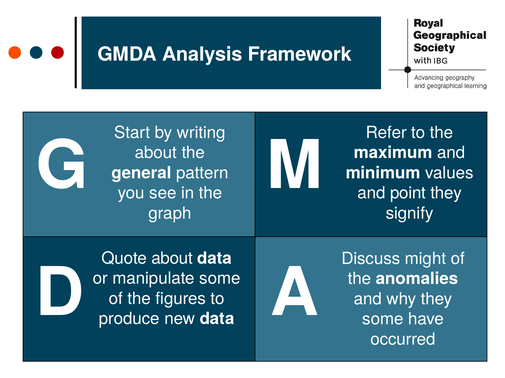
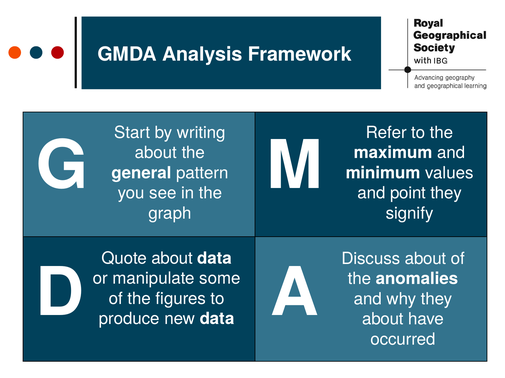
Discuss might: might -> about
some at (383, 320): some -> about
